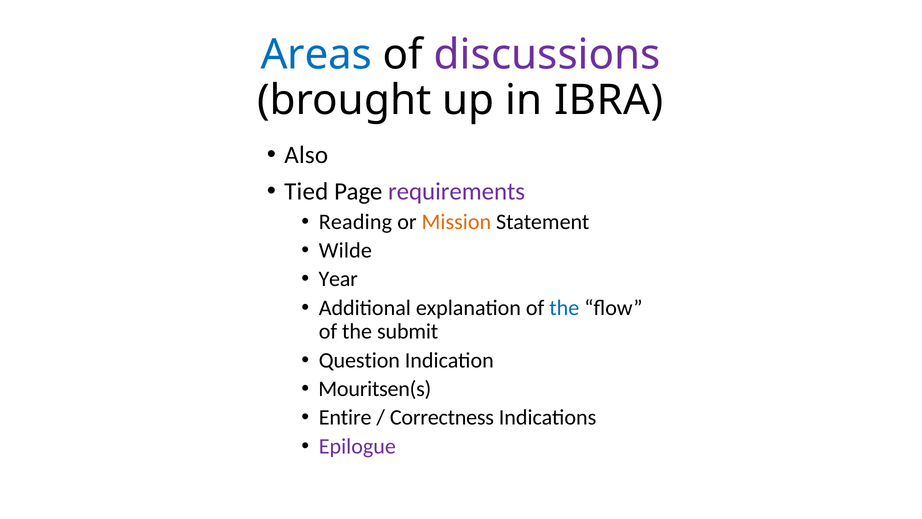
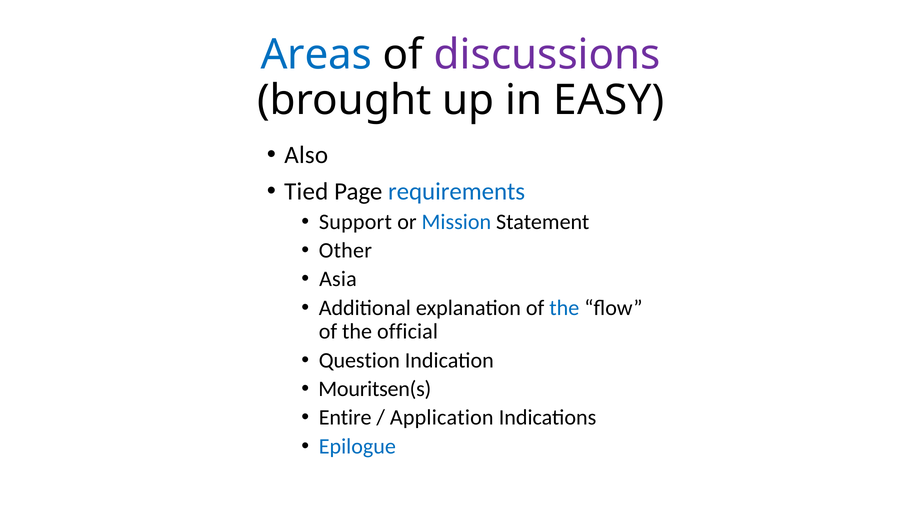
IBRA: IBRA -> EASY
requirements colour: purple -> blue
Reading: Reading -> Support
Mission colour: orange -> blue
Wilde: Wilde -> Other
Year: Year -> Asia
submit: submit -> official
Correctness: Correctness -> Application
Epilogue colour: purple -> blue
